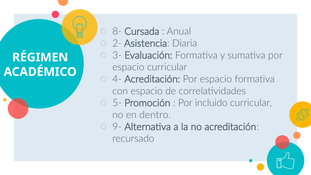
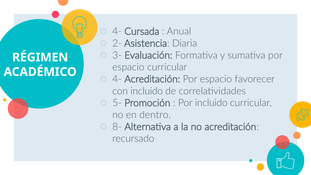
8- at (117, 31): 8- -> 4-
espacio formativa: formativa -> favorecer
con espacio: espacio -> incluido
9-: 9- -> 8-
